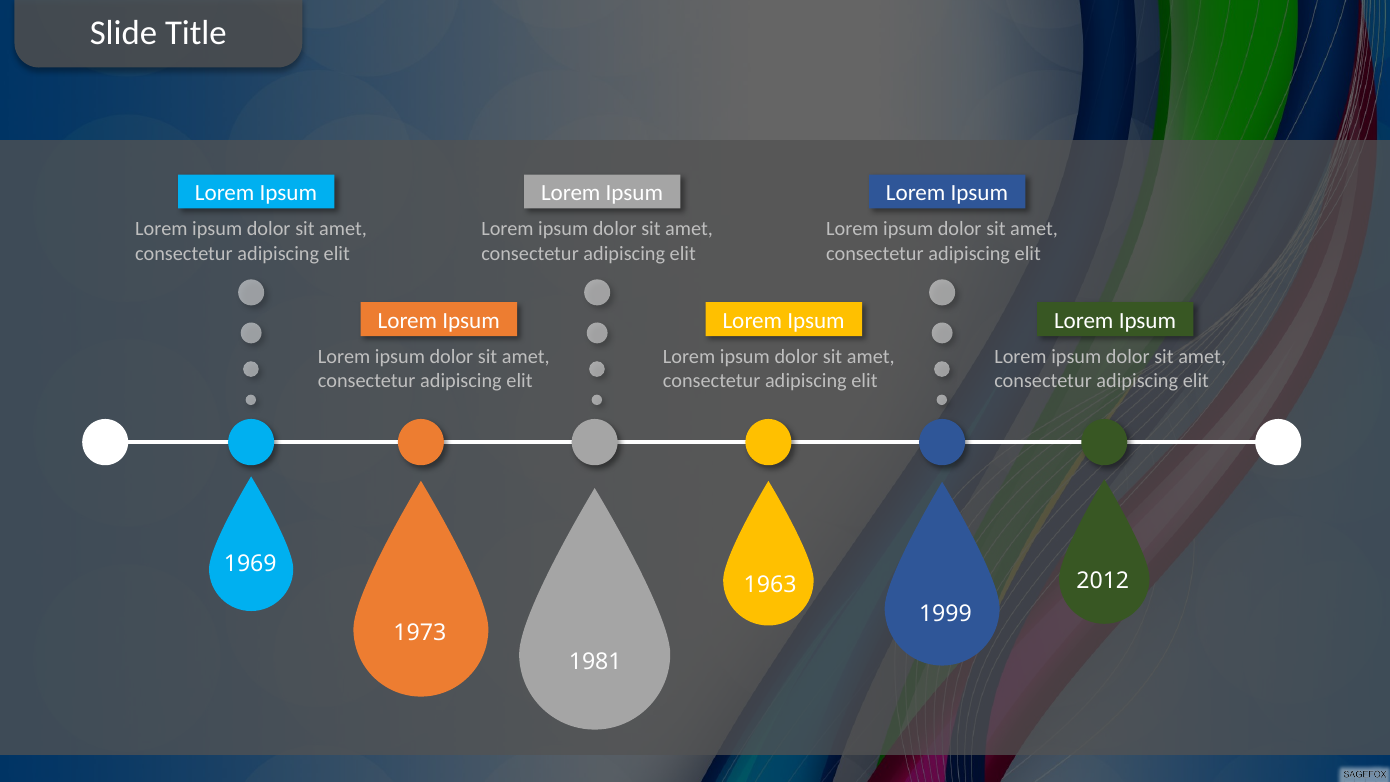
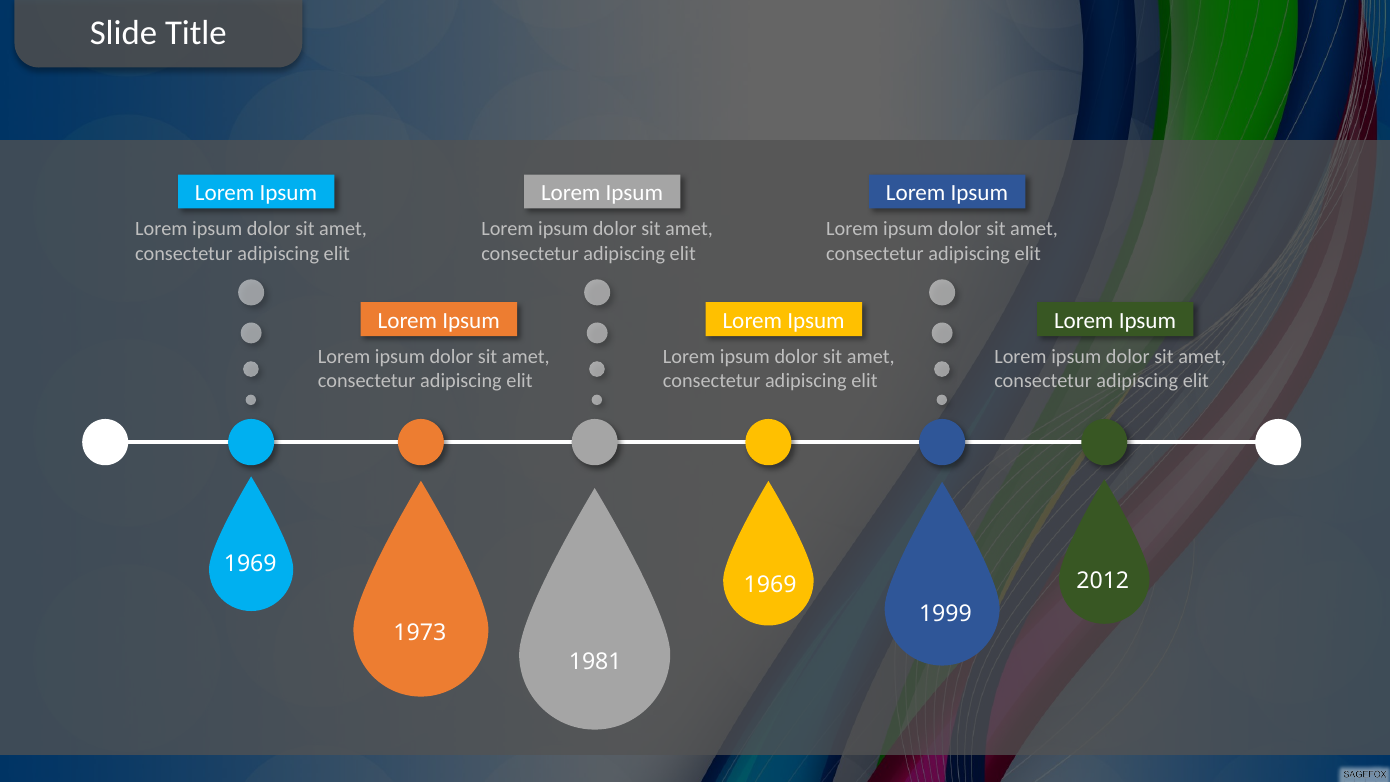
1963 at (770, 585): 1963 -> 1969
